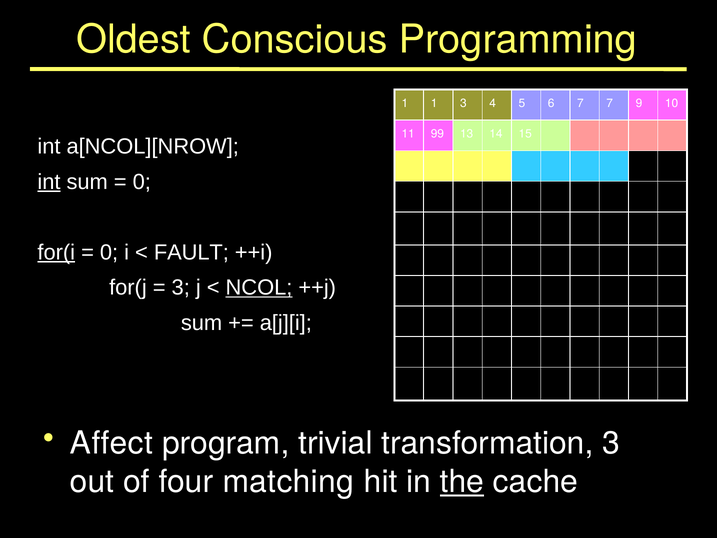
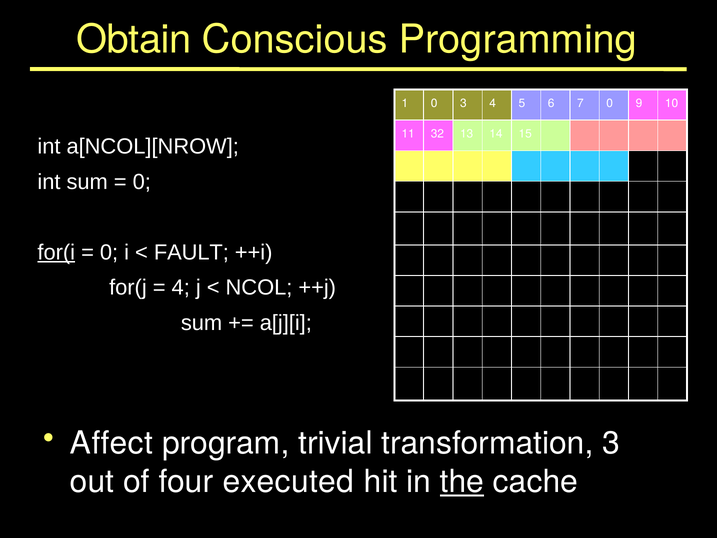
Oldest: Oldest -> Obtain
1 1: 1 -> 0
7 7: 7 -> 0
99: 99 -> 32
int at (49, 182) underline: present -> none
3 at (181, 287): 3 -> 4
NCOL underline: present -> none
matching: matching -> executed
